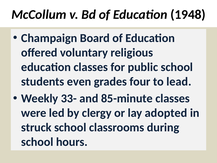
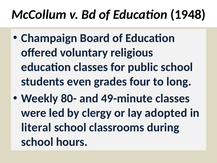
lead: lead -> long
33-: 33- -> 80-
85-minute: 85-minute -> 49-minute
struck: struck -> literal
